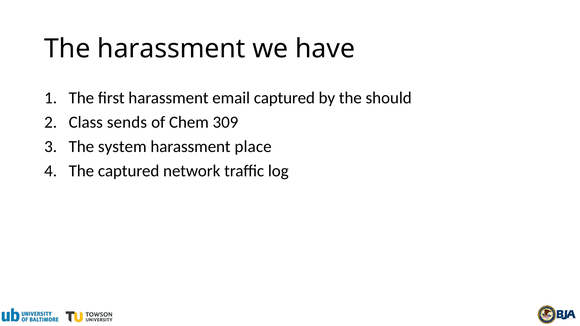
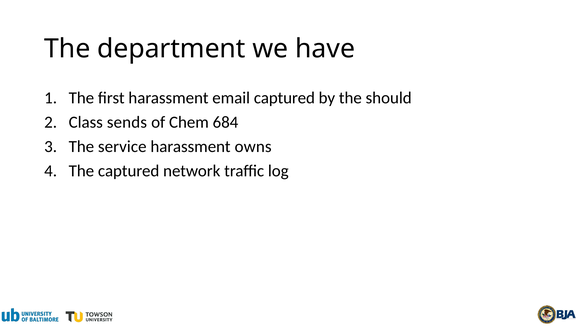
The harassment: harassment -> department
309: 309 -> 684
system: system -> service
place: place -> owns
